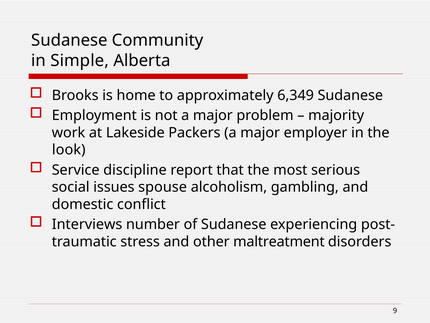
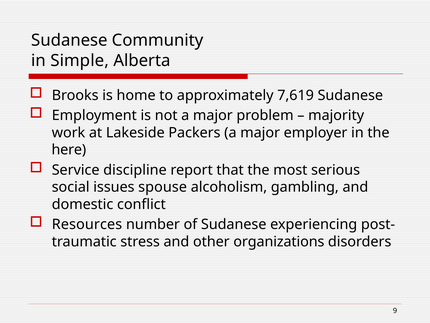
6,349: 6,349 -> 7,619
look: look -> here
Interviews: Interviews -> Resources
maltreatment: maltreatment -> organizations
